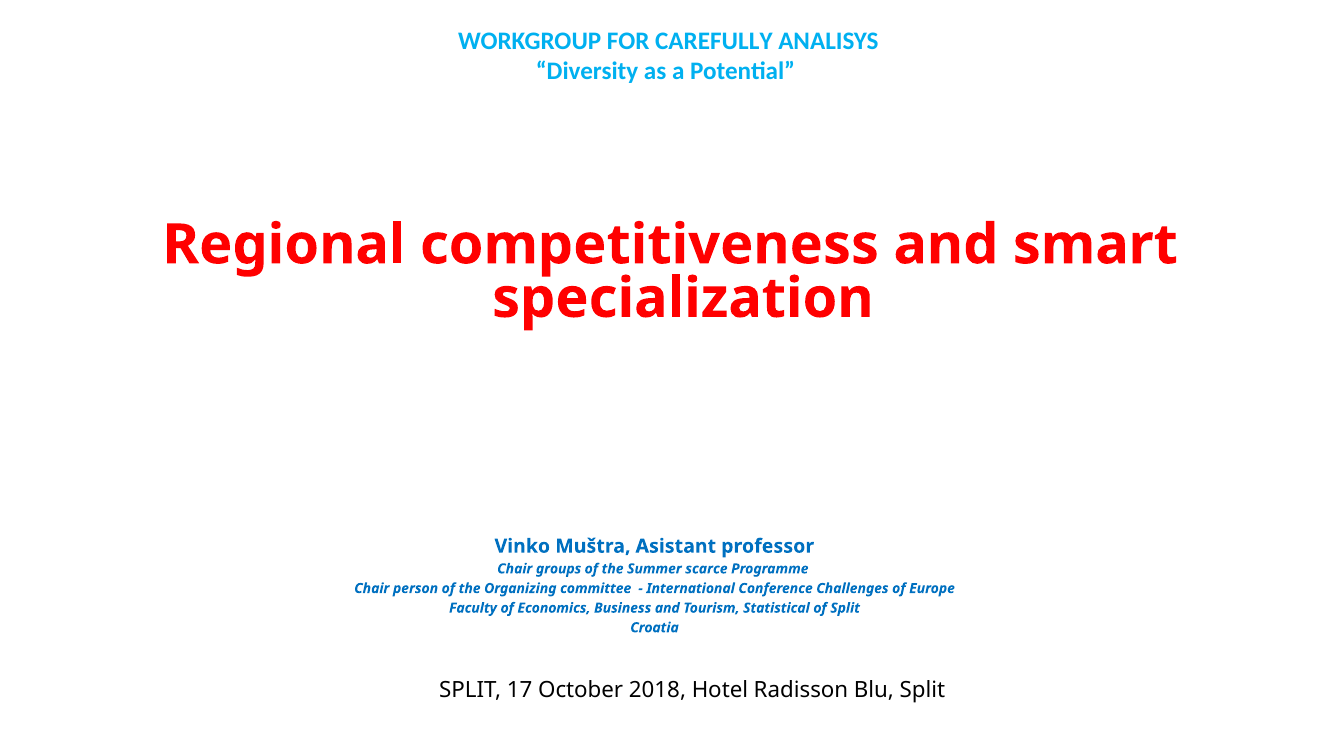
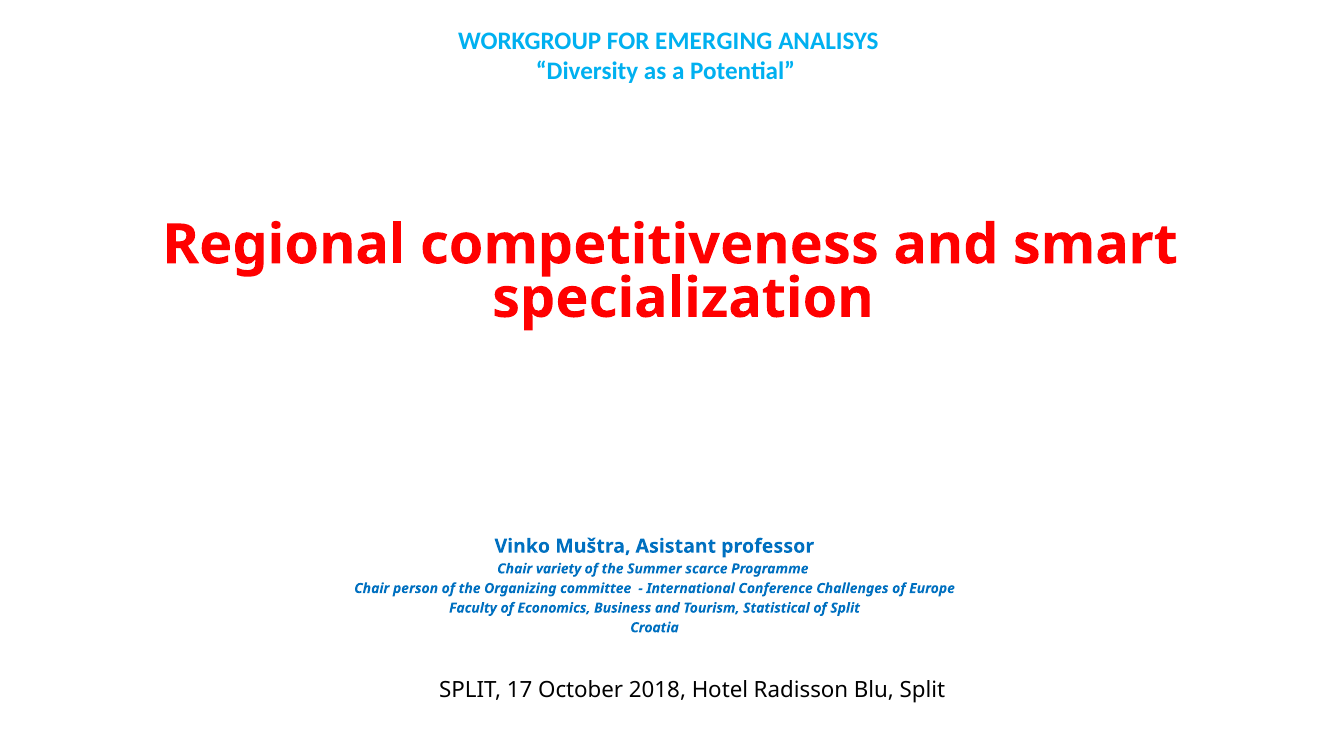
CAREFULLY: CAREFULLY -> EMERGING
groups: groups -> variety
